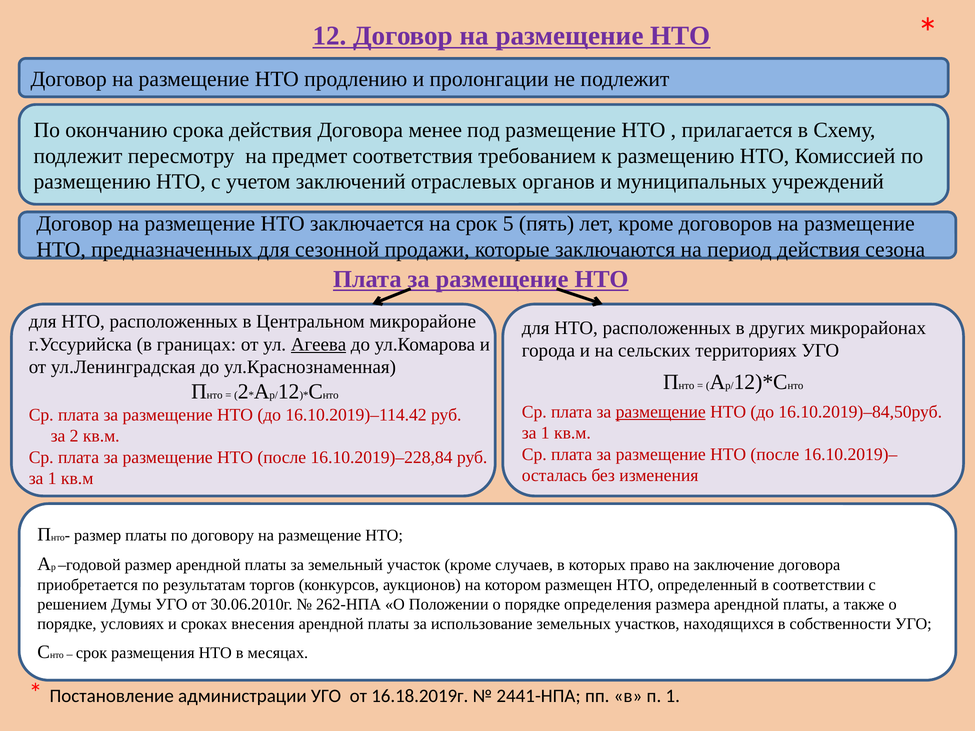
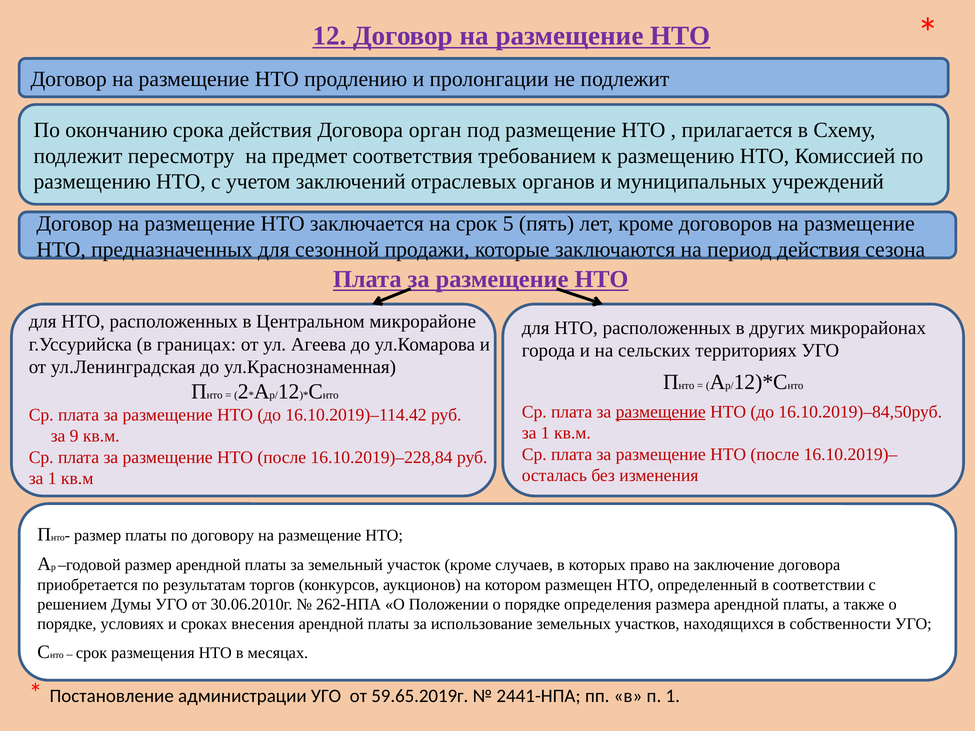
менее: менее -> орган
Агеева underline: present -> none
за 2: 2 -> 9
16.18.2019г: 16.18.2019г -> 59.65.2019г
